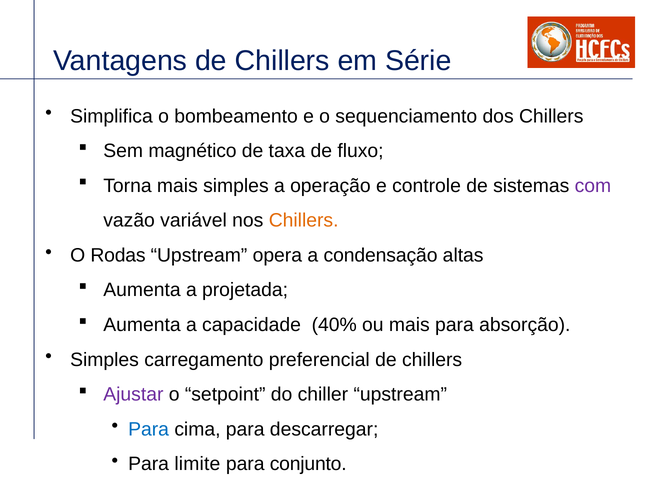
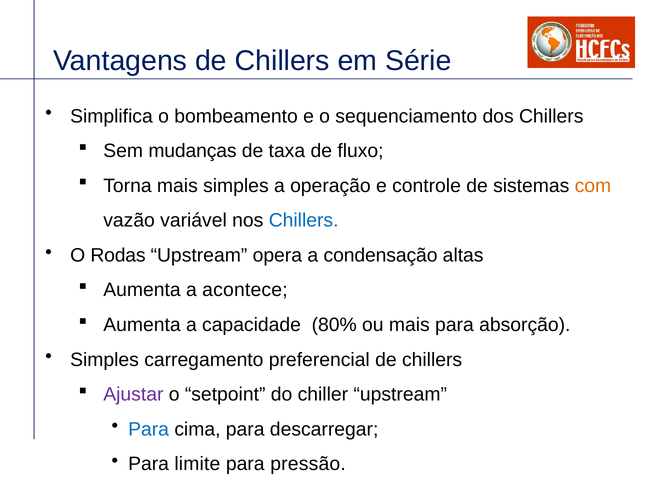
magnético: magnético -> mudanças
com colour: purple -> orange
Chillers at (304, 221) colour: orange -> blue
projetada: projetada -> acontece
40%: 40% -> 80%
conjunto: conjunto -> pressão
